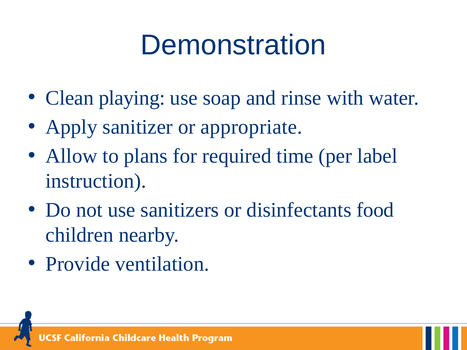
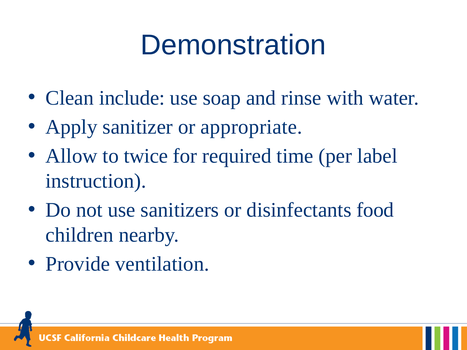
playing: playing -> include
plans: plans -> twice
